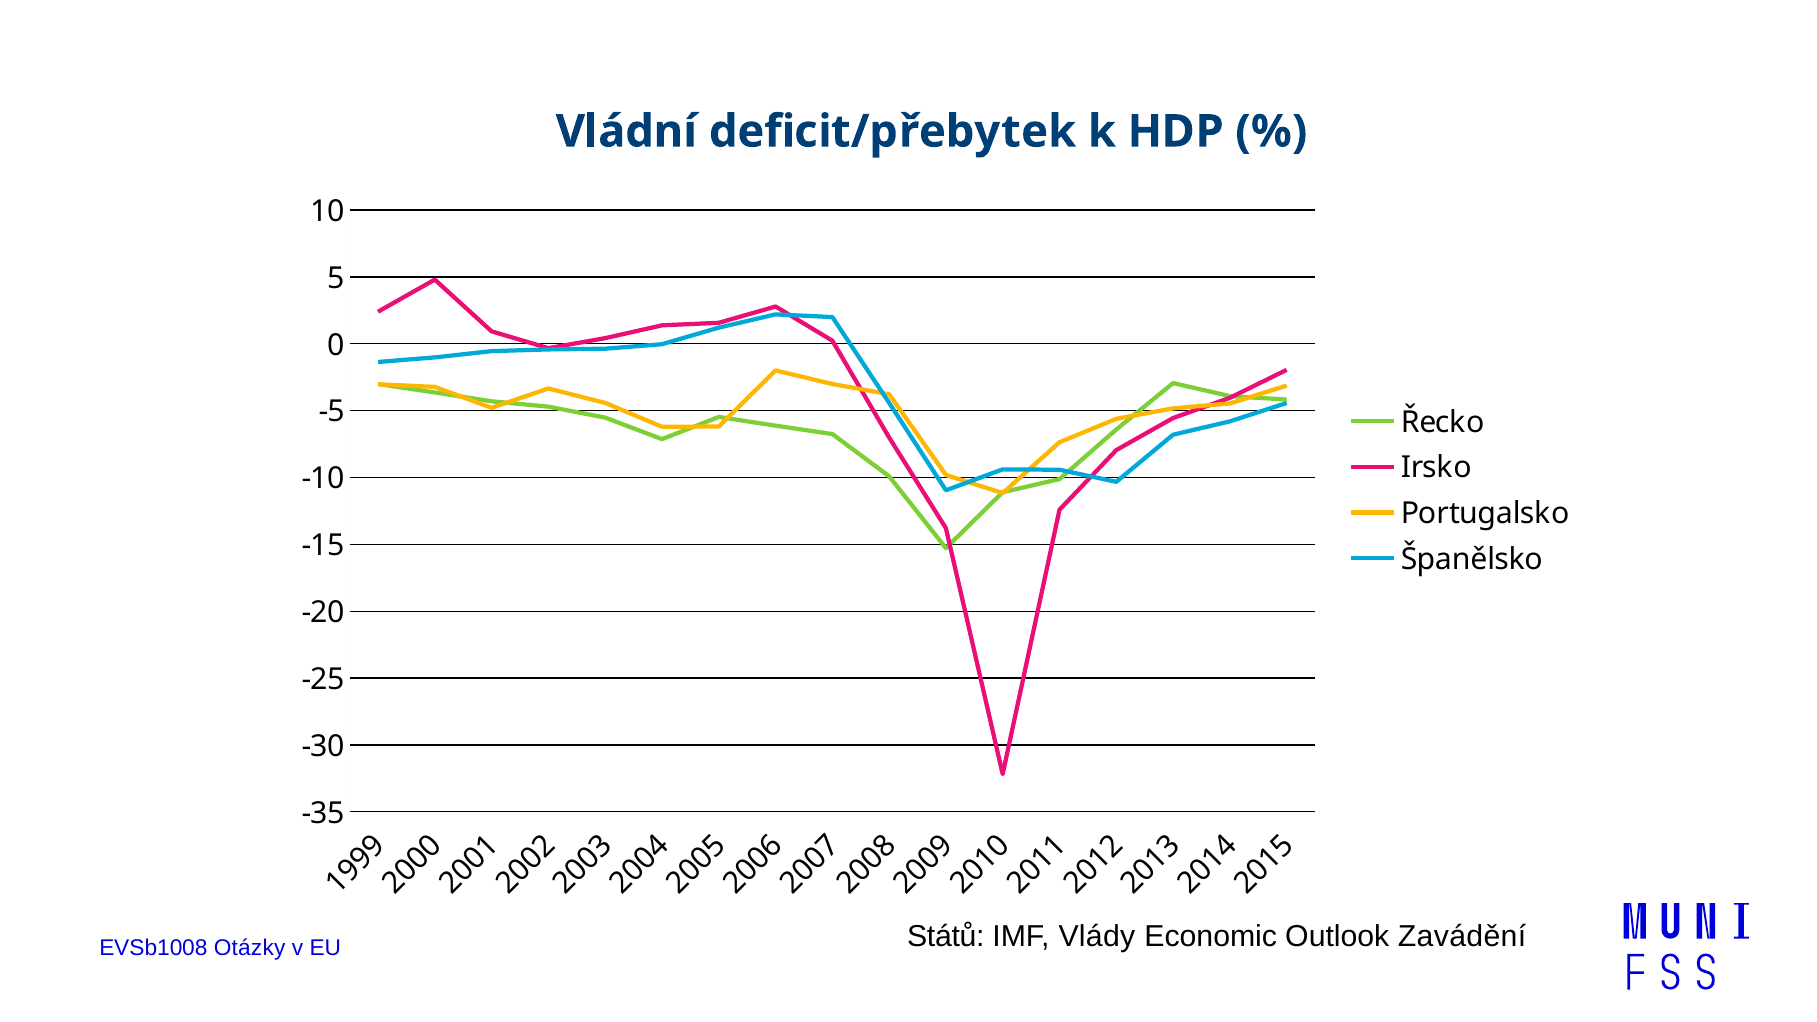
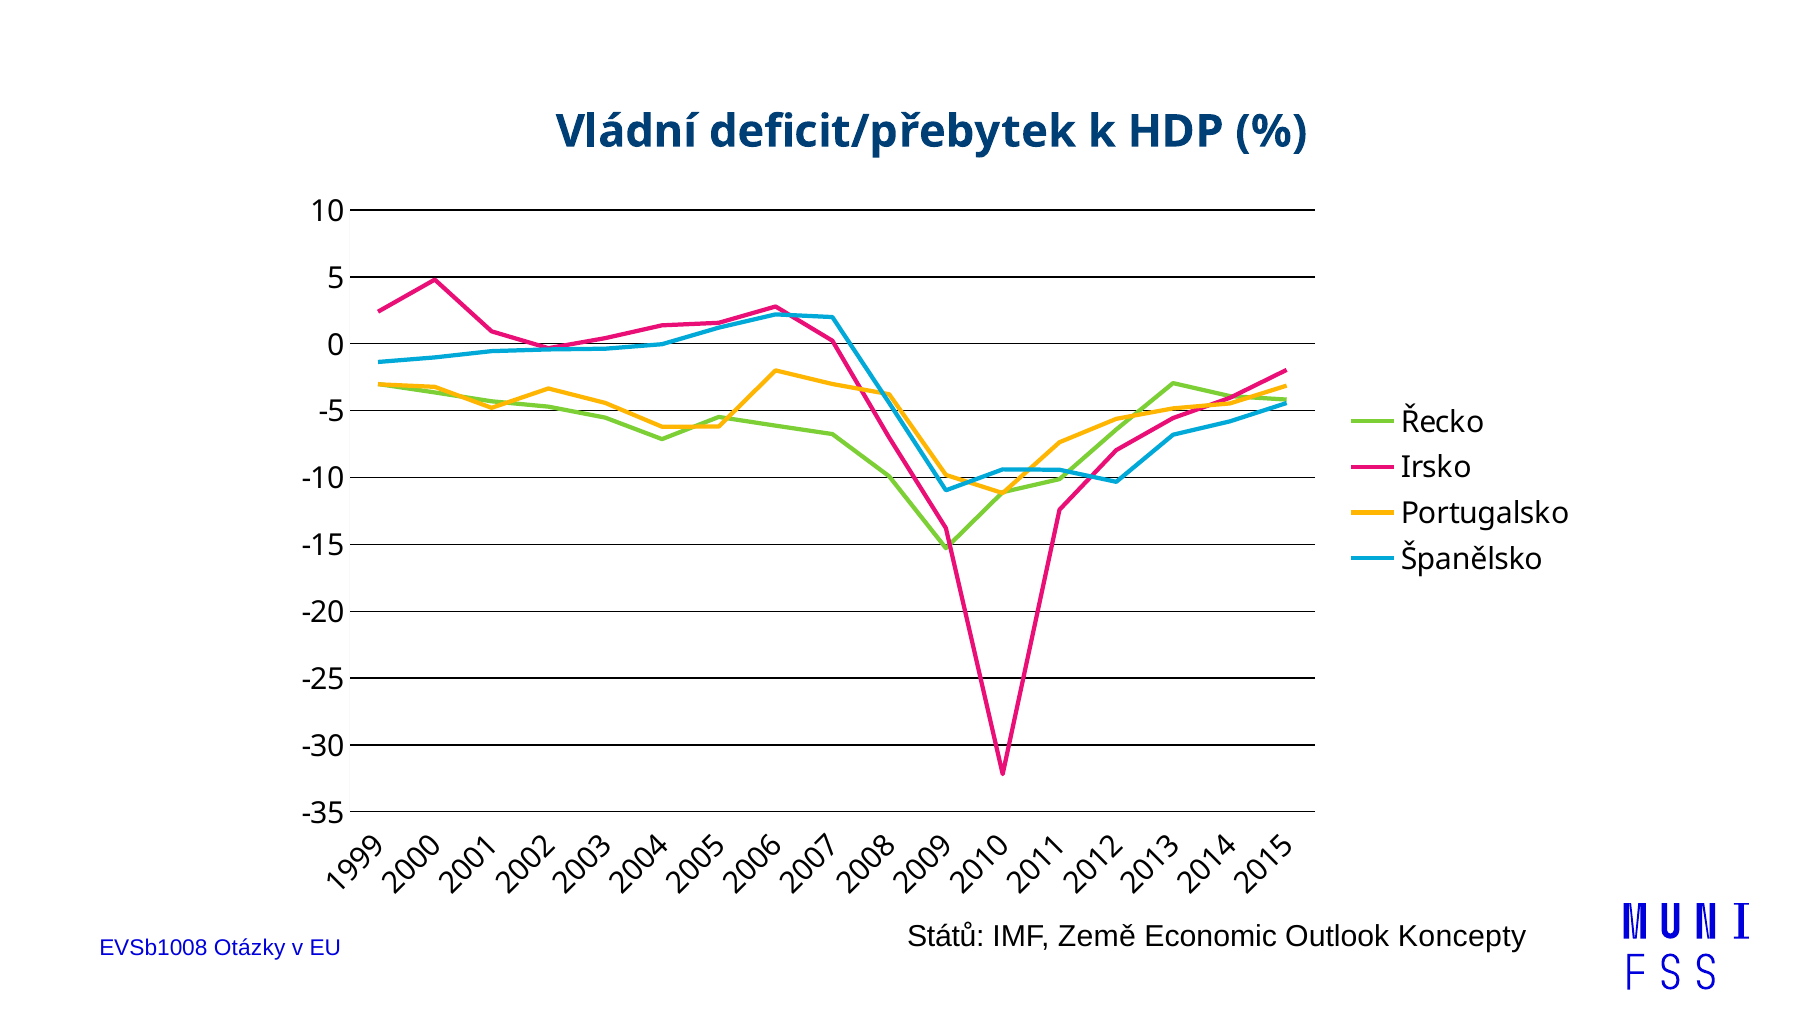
Vlády: Vlády -> Země
Zavádění: Zavádění -> Koncepty
